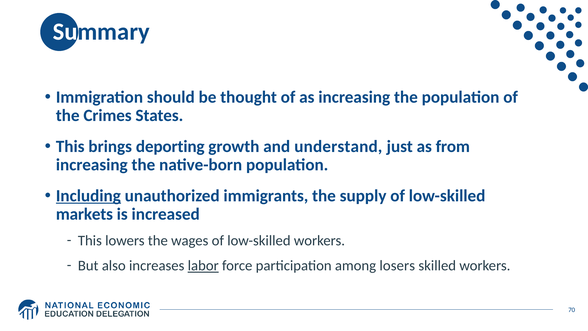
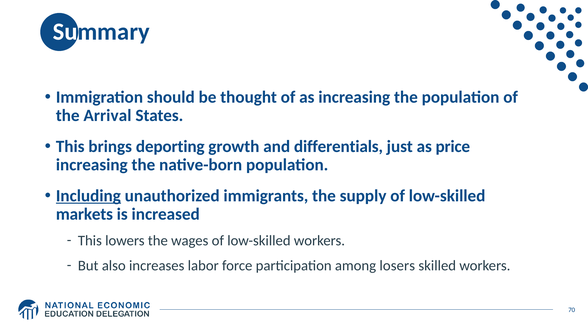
Crimes: Crimes -> Arrival
understand: understand -> differentials
from: from -> price
labor underline: present -> none
